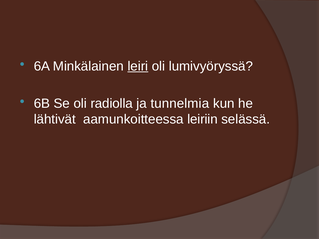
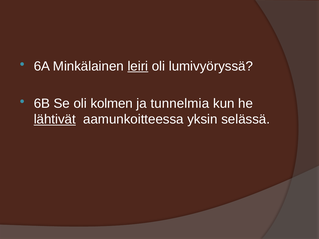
radiolla: radiolla -> kolmen
lähtivät underline: none -> present
leiriin: leiriin -> yksin
